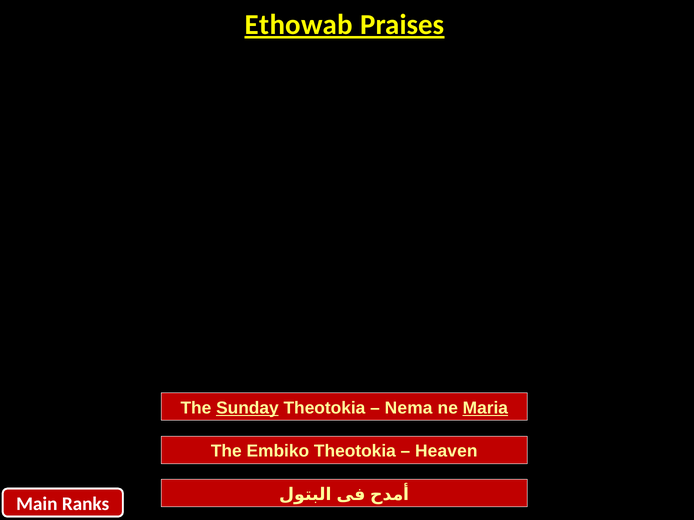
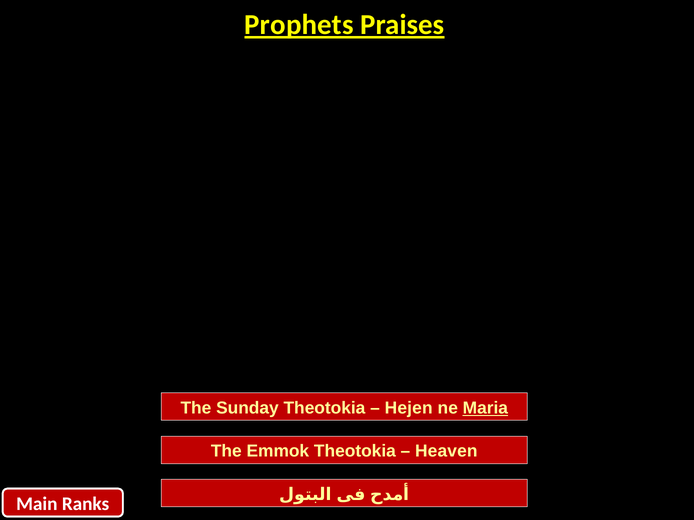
Ethowab: Ethowab -> Prophets
Sunday underline: present -> none
Nema: Nema -> Hejen
Embiko: Embiko -> Emmok
